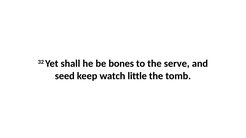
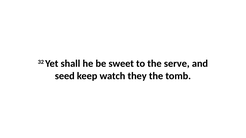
bones: bones -> sweet
little: little -> they
